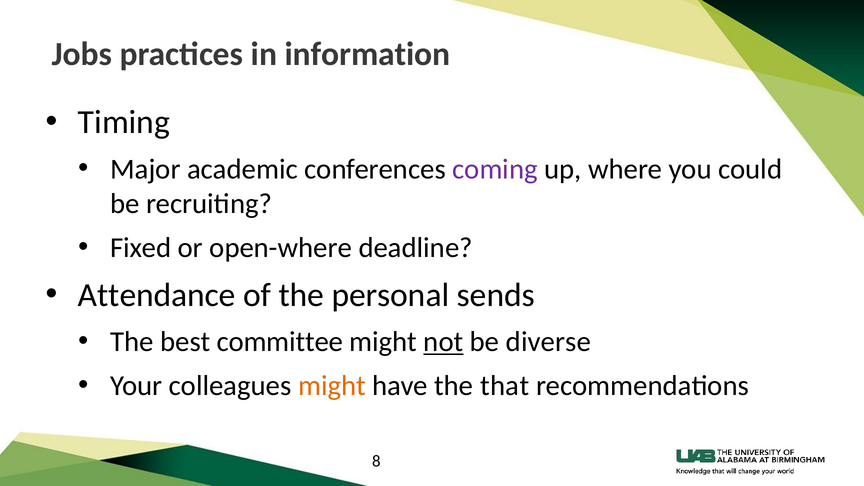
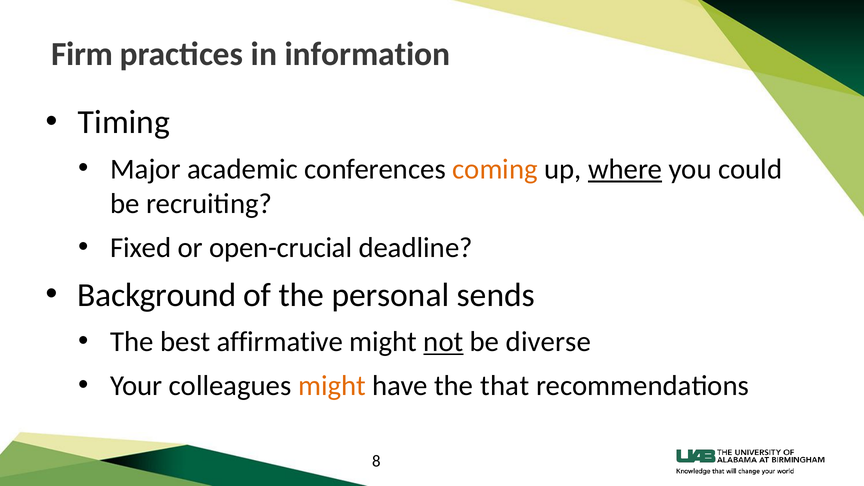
Jobs: Jobs -> Firm
coming colour: purple -> orange
where underline: none -> present
open-where: open-where -> open-crucial
Attendance: Attendance -> Background
committee: committee -> affirmative
